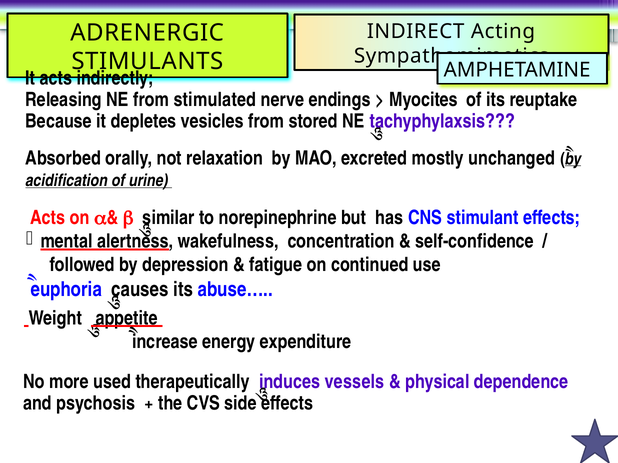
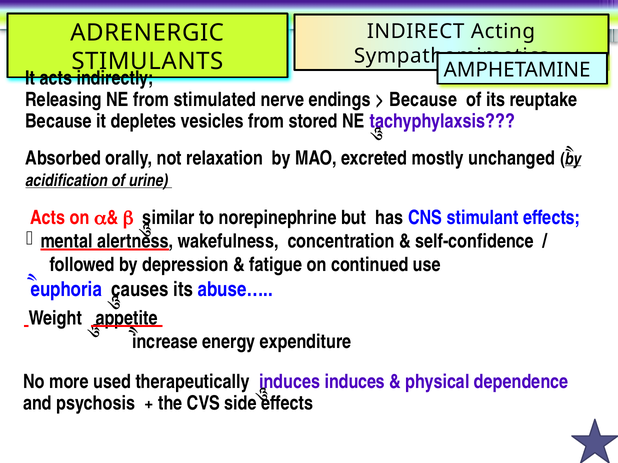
Myocites at (423, 100): Myocites -> Because
induces vessels: vessels -> induces
